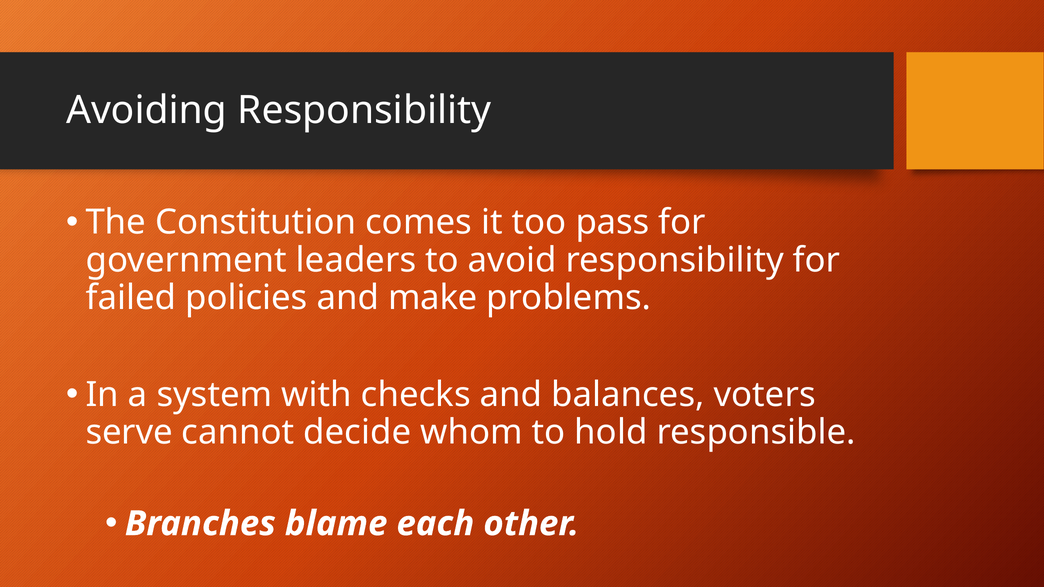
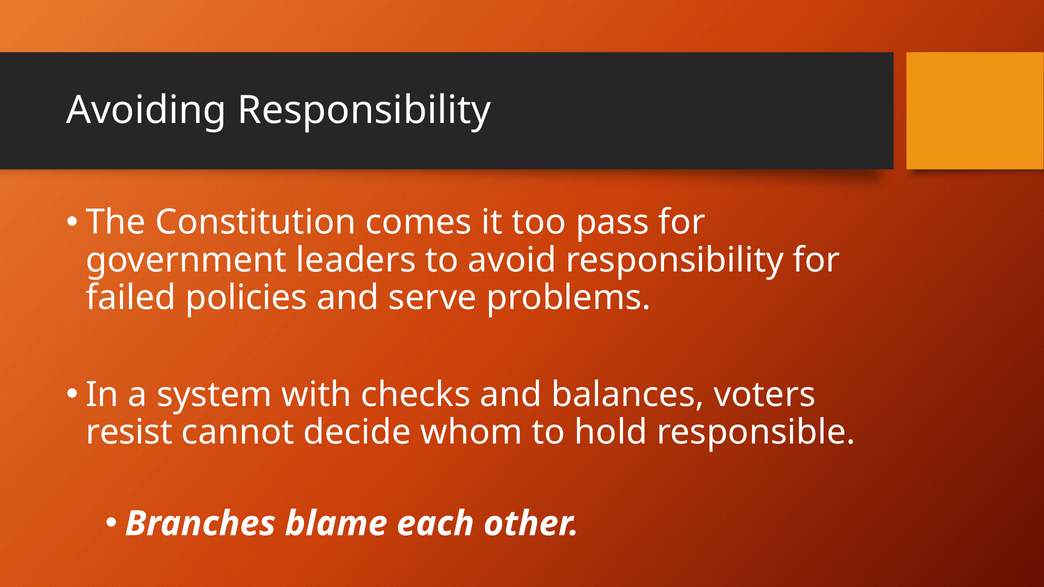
make: make -> serve
serve: serve -> resist
